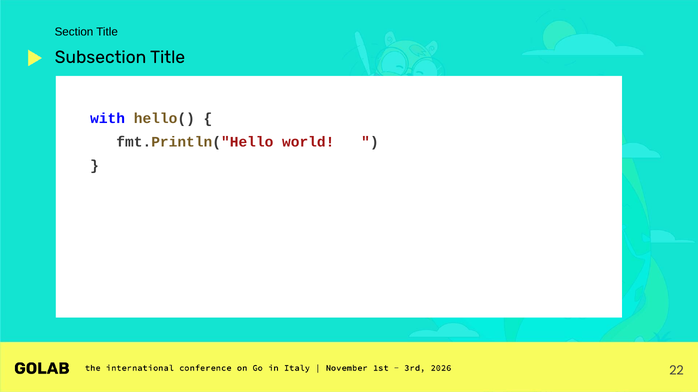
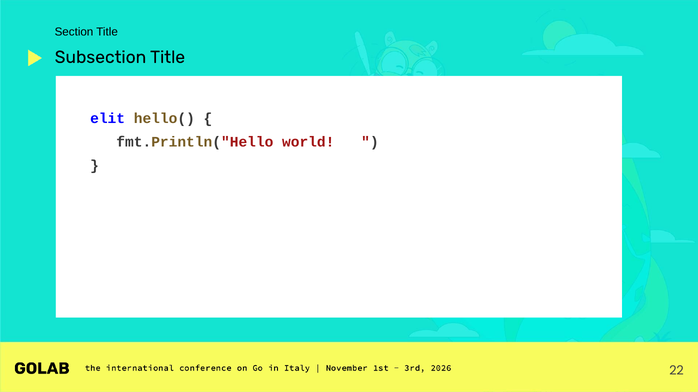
with: with -> elit
